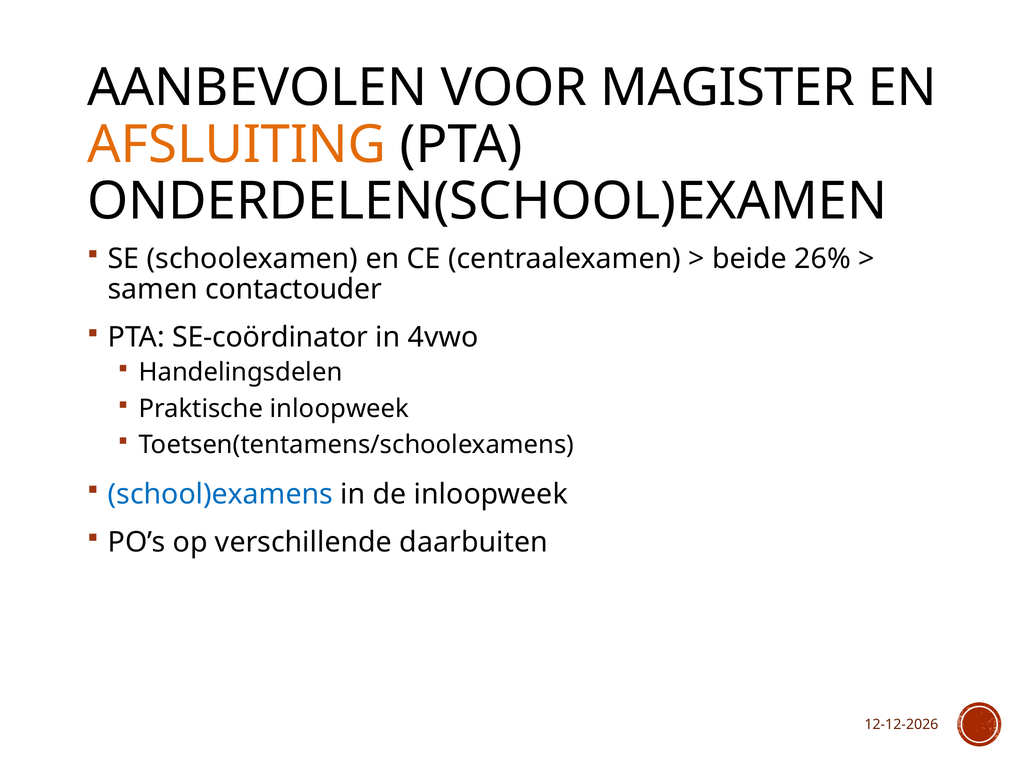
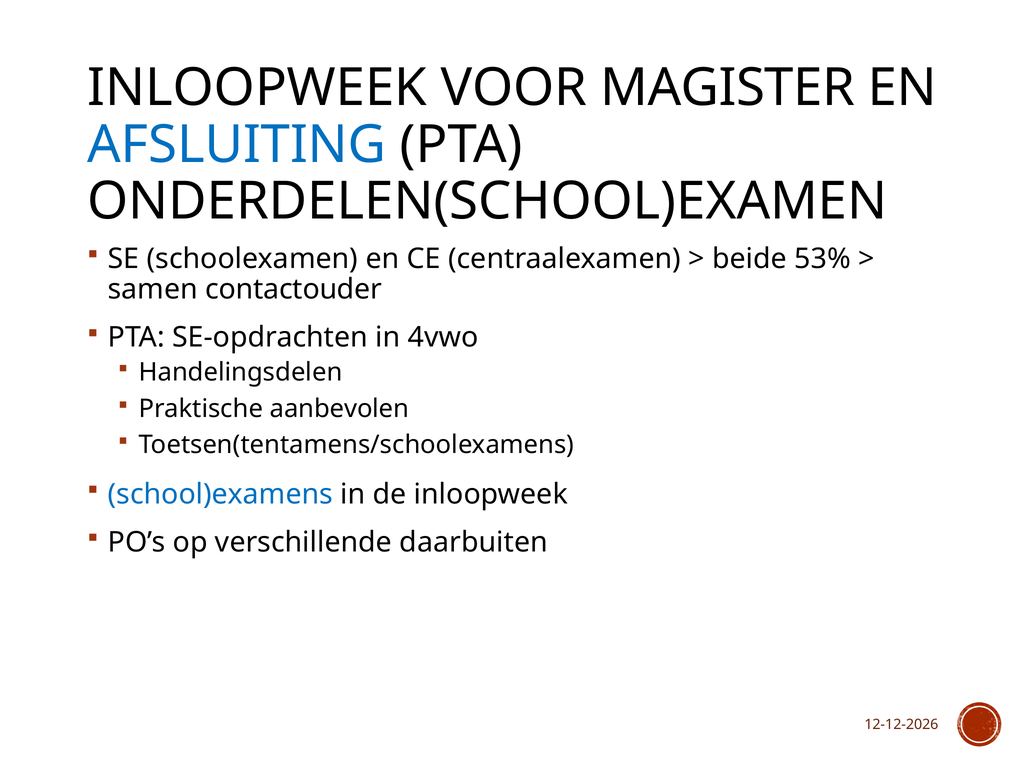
AANBEVOLEN at (257, 88): AANBEVOLEN -> INLOOPWEEK
AFSLUITING colour: orange -> blue
26%: 26% -> 53%
SE-coördinator: SE-coördinator -> SE-opdrachten
Praktische inloopweek: inloopweek -> aanbevolen
